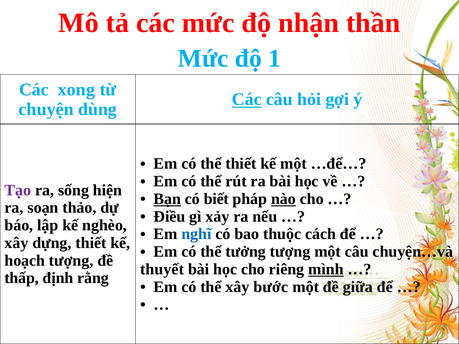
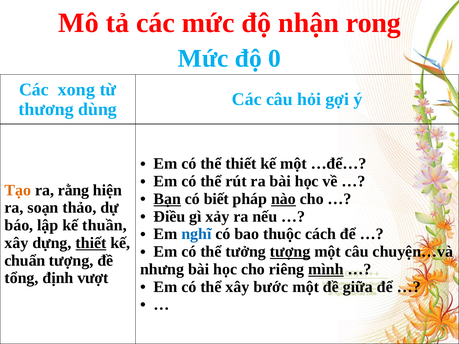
thần: thần -> rong
1: 1 -> 0
Các at (247, 99) underline: present -> none
chuyện: chuyện -> thương
Tạo colour: purple -> orange
sống: sống -> rằng
nghèo: nghèo -> thuần
thiết at (91, 243) underline: none -> present
tượng at (290, 252) underline: none -> present
hoạch: hoạch -> chuẩn
thuyết: thuyết -> nhưng
thấp: thấp -> tổng
rằng: rằng -> vượt
